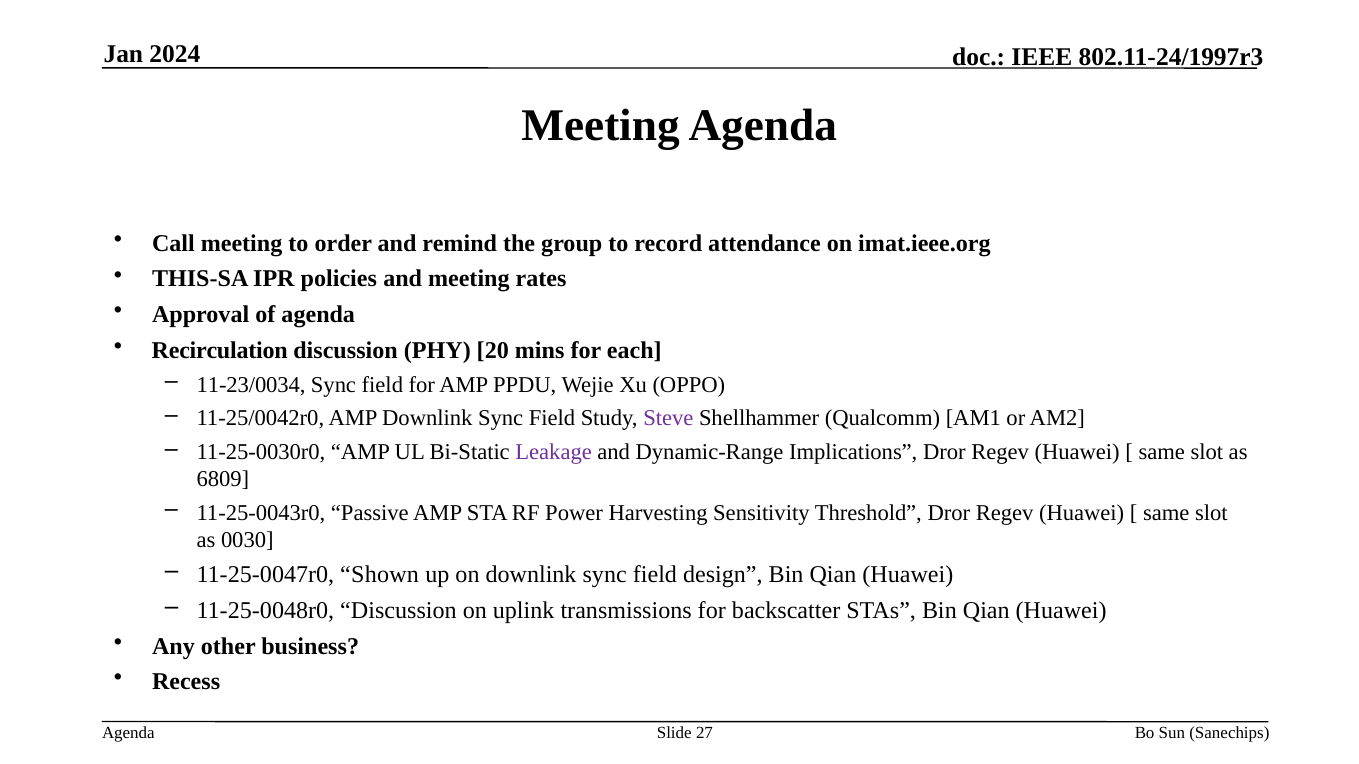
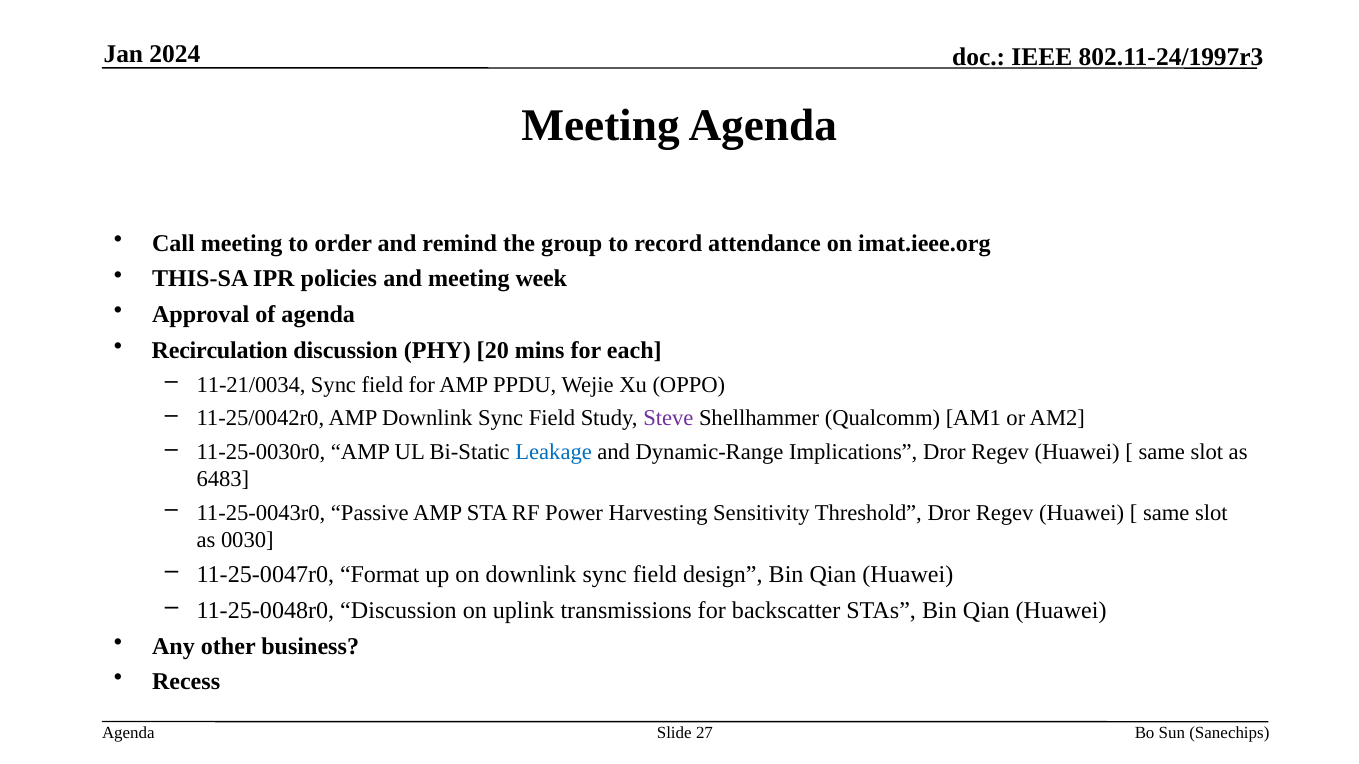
rates: rates -> week
11-23/0034: 11-23/0034 -> 11-21/0034
Leakage colour: purple -> blue
6809: 6809 -> 6483
Shown: Shown -> Format
